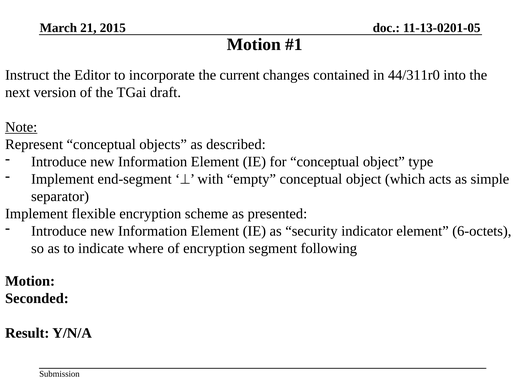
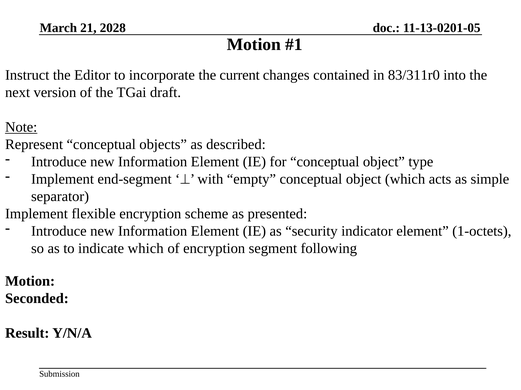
2015: 2015 -> 2028
44/311r0: 44/311r0 -> 83/311r0
6-octets: 6-octets -> 1-octets
indicate where: where -> which
